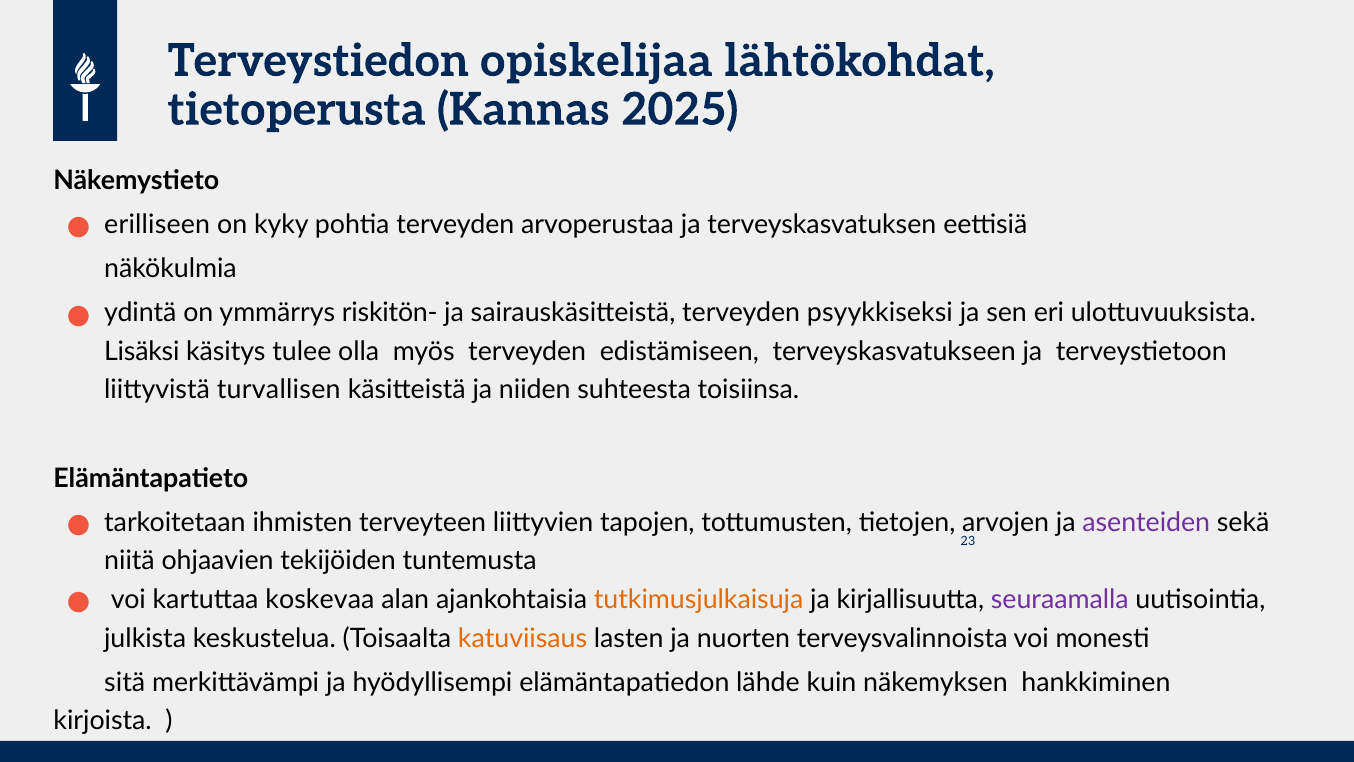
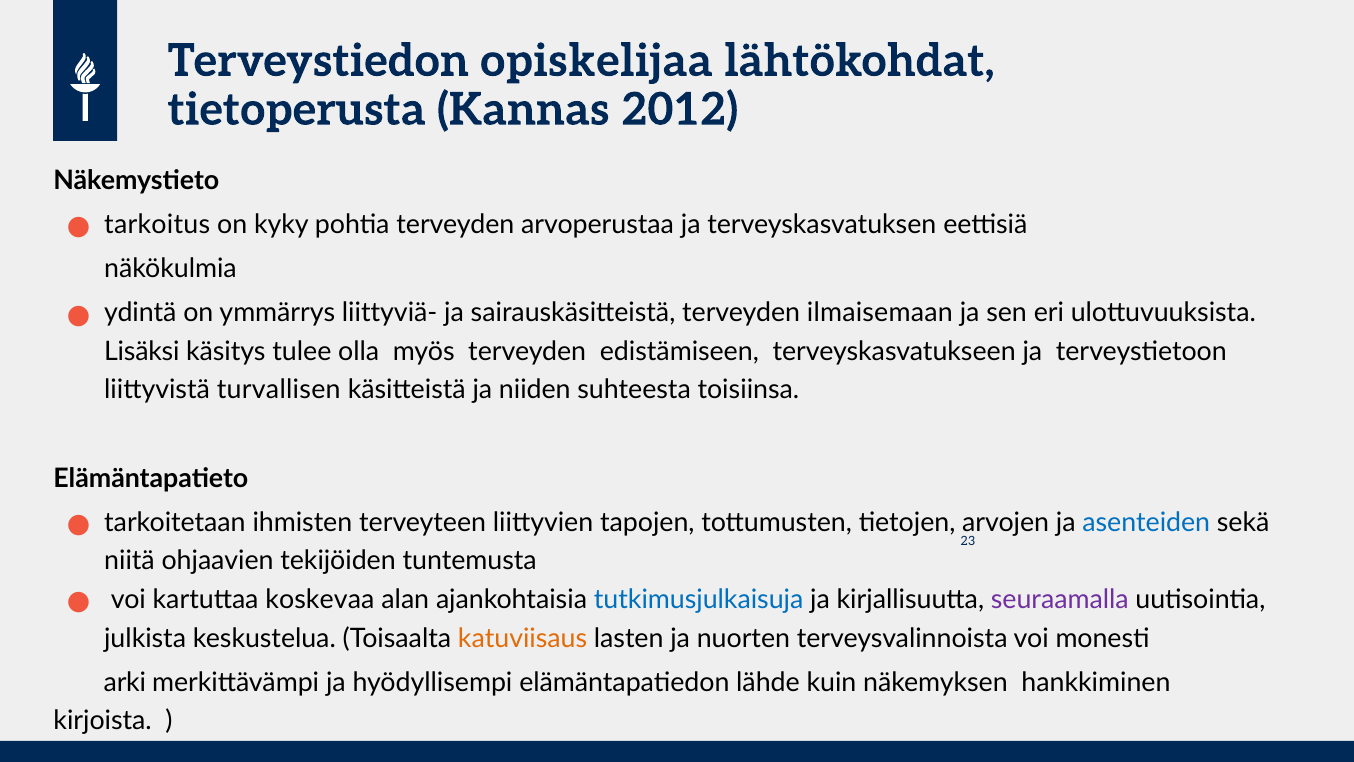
2025: 2025 -> 2012
erilliseen: erilliseen -> tarkoitus
riskitön-: riskitön- -> liittyviä-
psyykkiseksi: psyykkiseksi -> ilmaisemaan
asenteiden colour: purple -> blue
tutkimusjulkaisuja colour: orange -> blue
sitä: sitä -> arki
